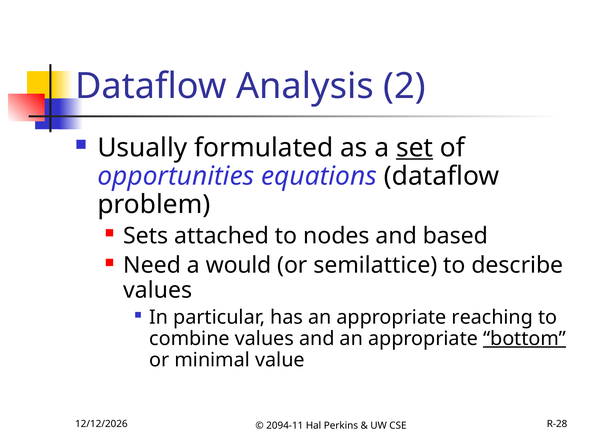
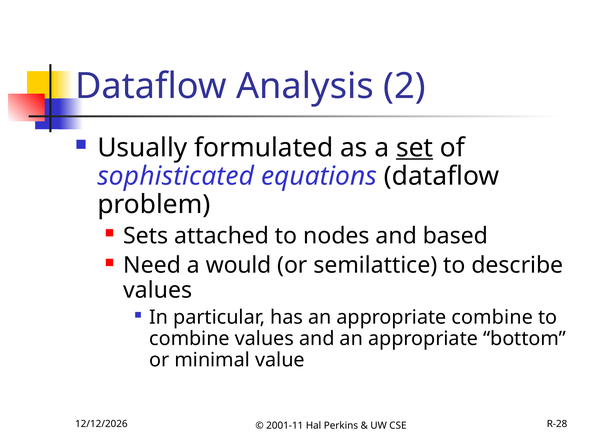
opportunities: opportunities -> sophisticated
appropriate reaching: reaching -> combine
bottom underline: present -> none
2094-11: 2094-11 -> 2001-11
